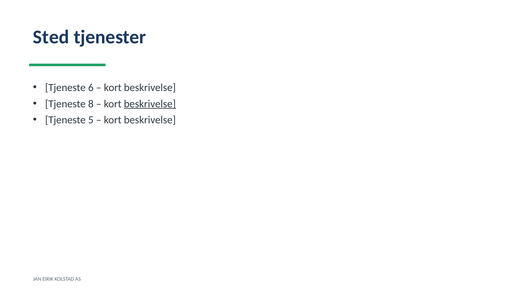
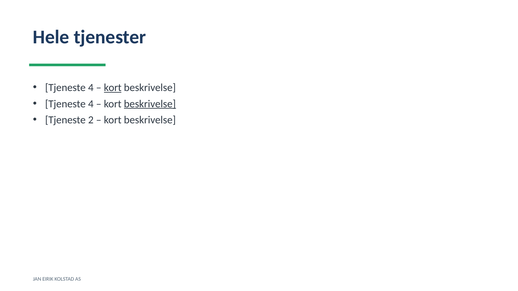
Sted: Sted -> Hele
6 at (91, 88): 6 -> 4
kort at (113, 88) underline: none -> present
8 at (91, 104): 8 -> 4
5: 5 -> 2
